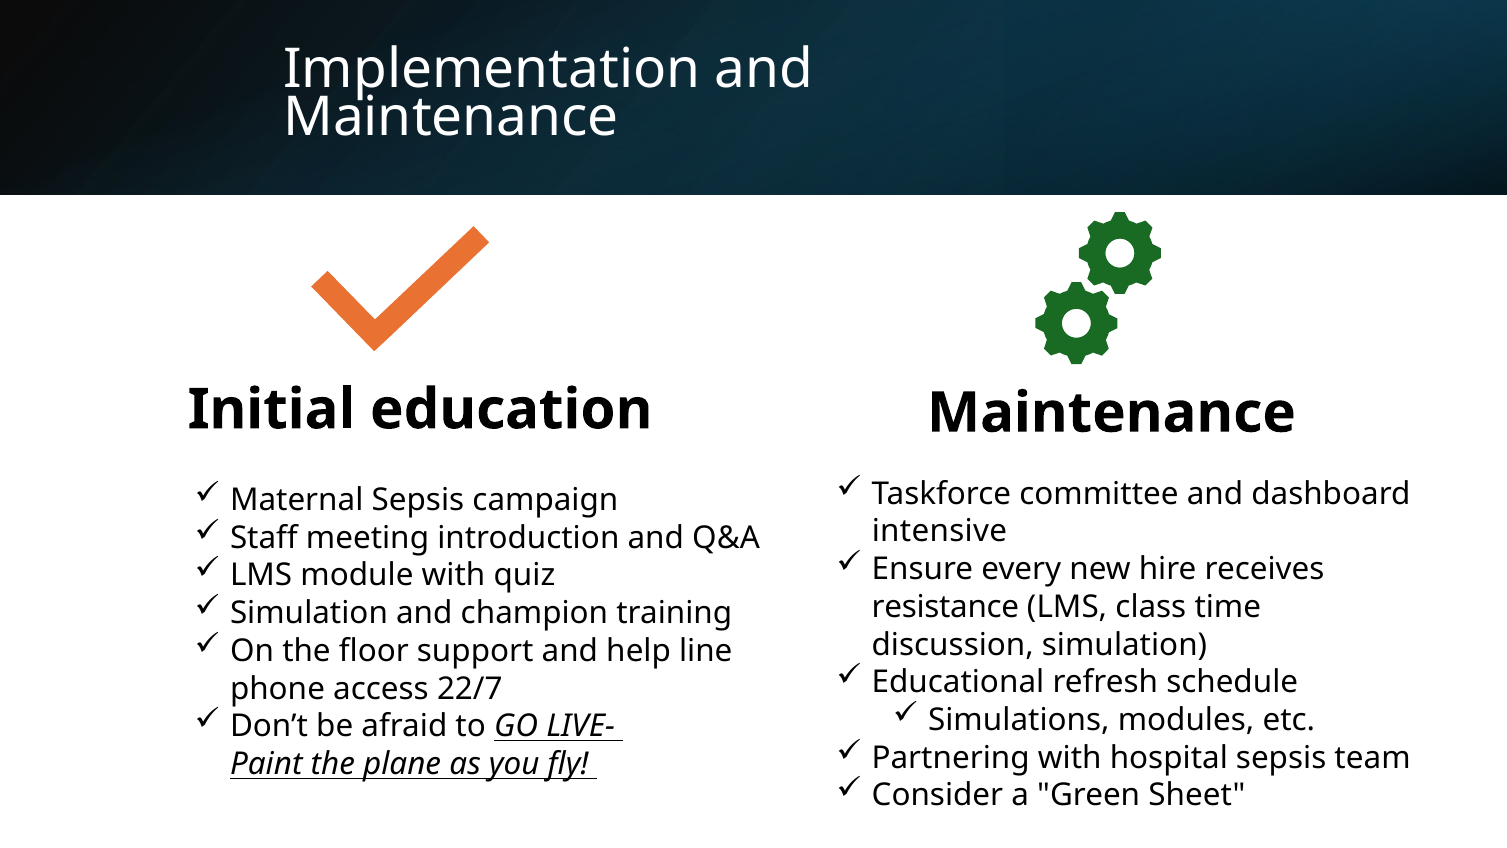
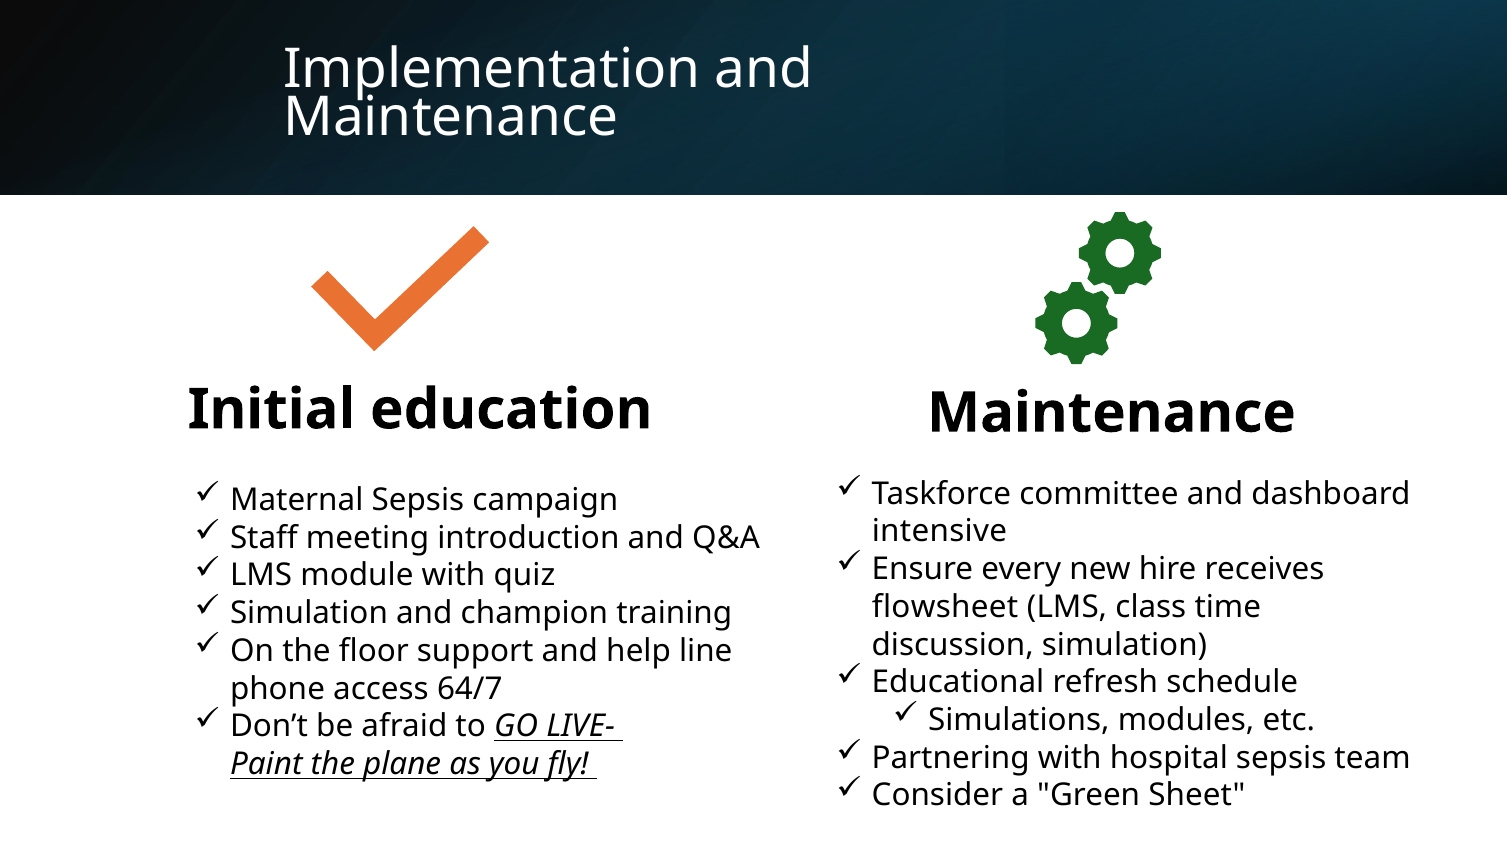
resistance: resistance -> flowsheet
22/7: 22/7 -> 64/7
